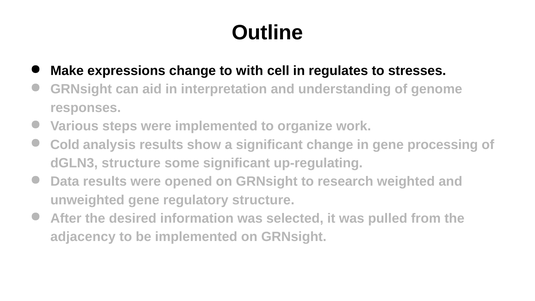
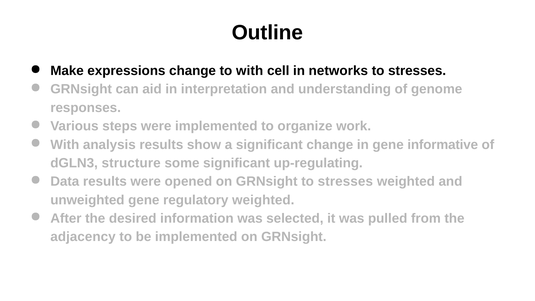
regulates: regulates -> networks
Cold at (65, 145): Cold -> With
processing: processing -> informative
GRNsight to research: research -> stresses
regulatory structure: structure -> weighted
